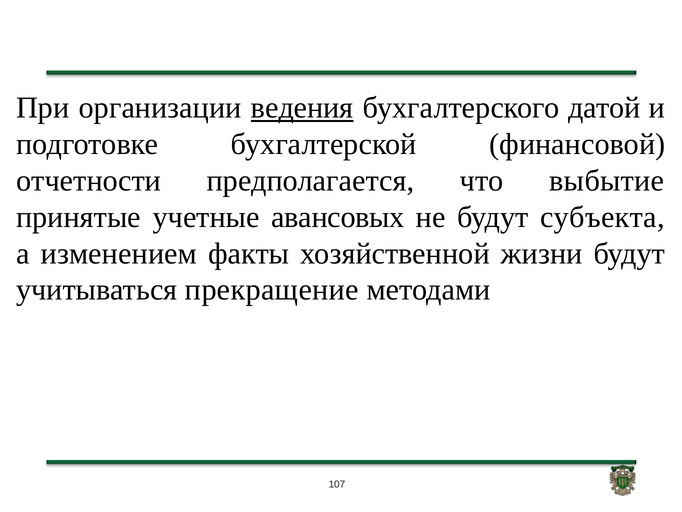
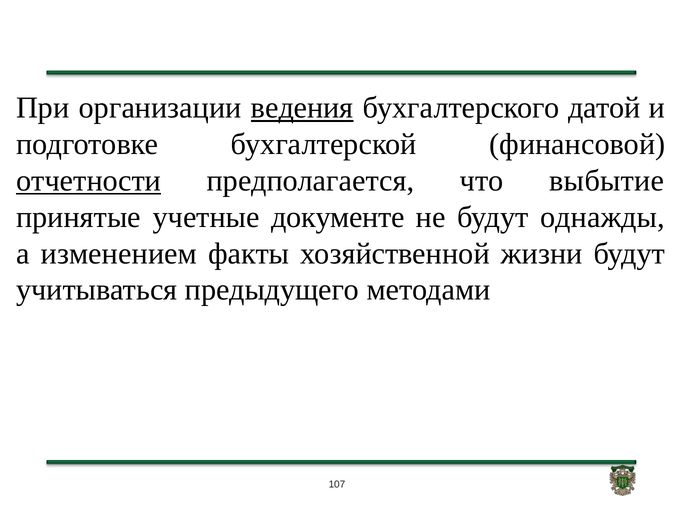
отчетности underline: none -> present
авансовых: авансовых -> документе
субъекта: субъекта -> однажды
прекращение: прекращение -> предыдущего
